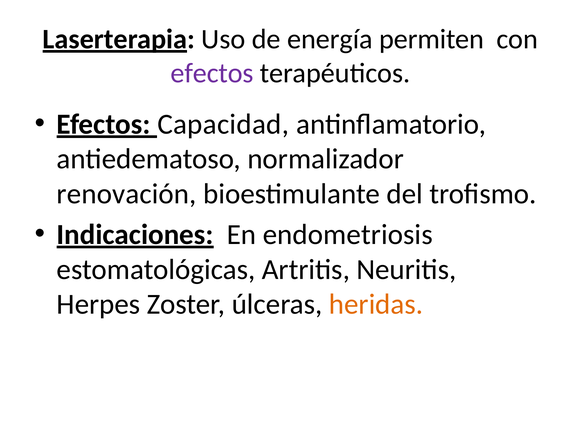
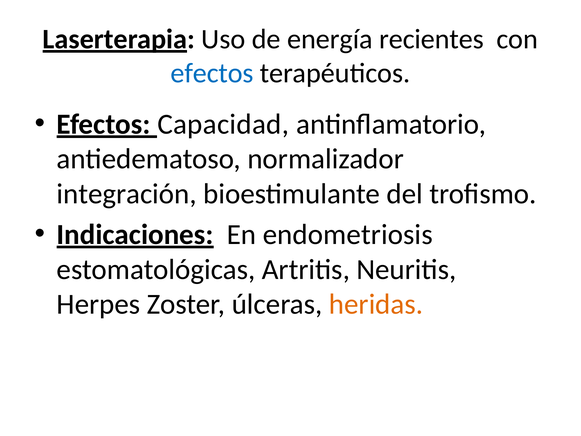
permiten: permiten -> recientes
efectos at (212, 73) colour: purple -> blue
renovación: renovación -> integración
